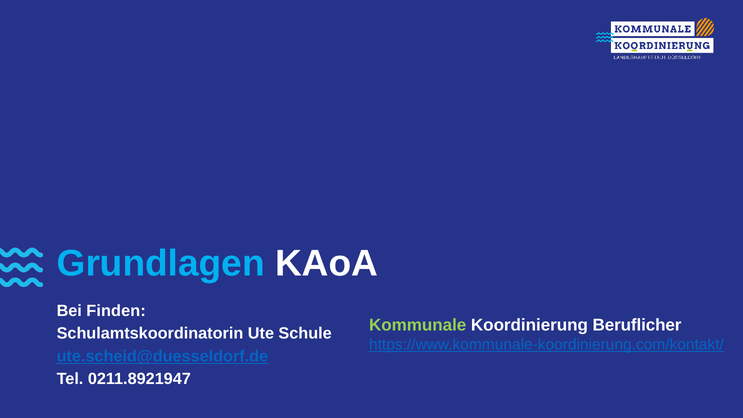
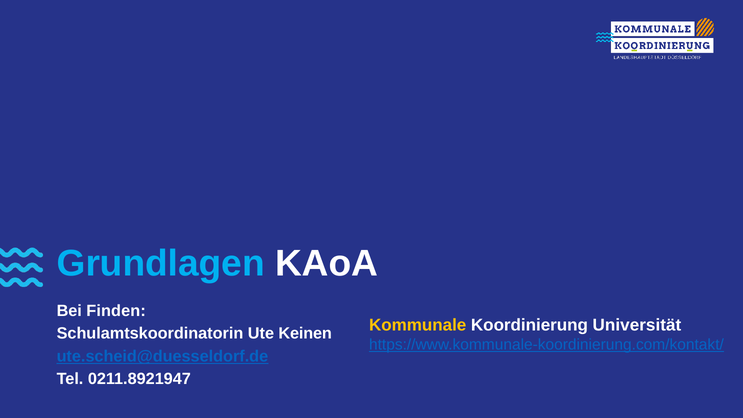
Kommunale colour: light green -> yellow
Beruflicher: Beruflicher -> Universität
Schule: Schule -> Keinen
